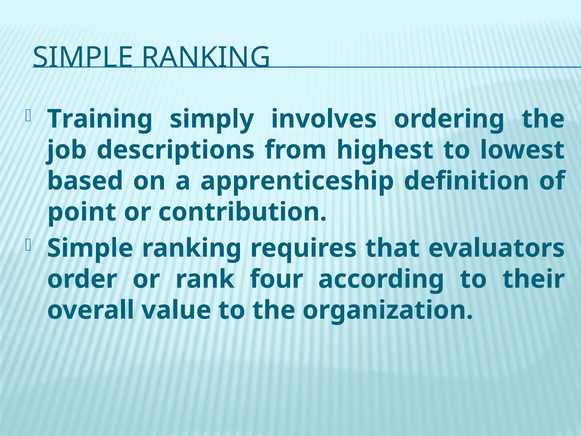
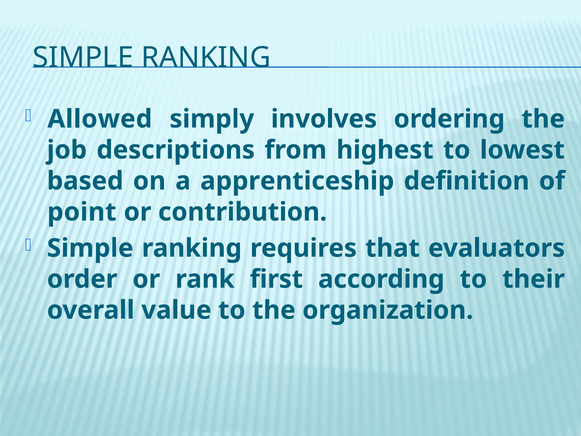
Training: Training -> Allowed
four: four -> first
